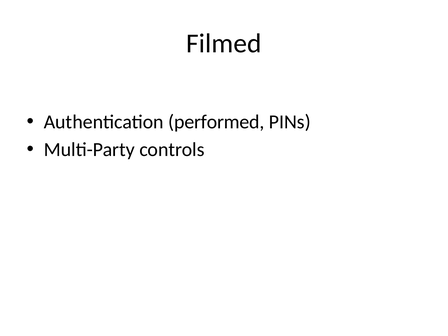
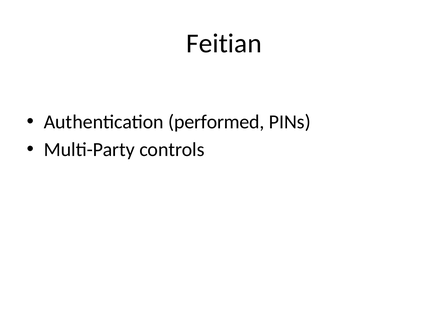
Filmed: Filmed -> Feitian
